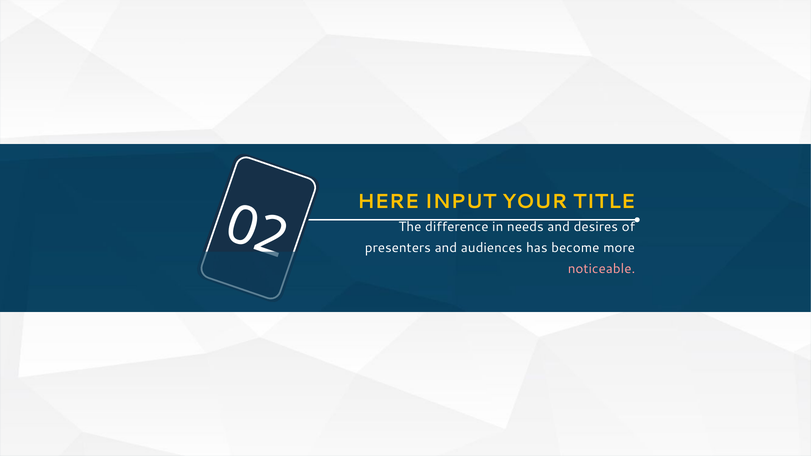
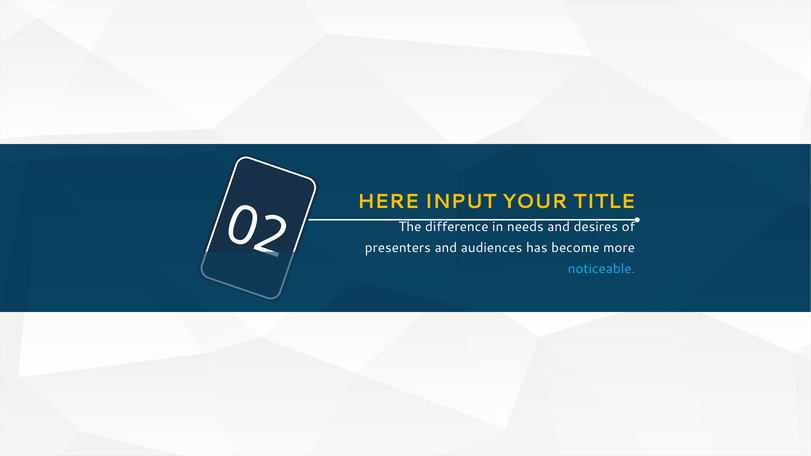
noticeable colour: pink -> light blue
